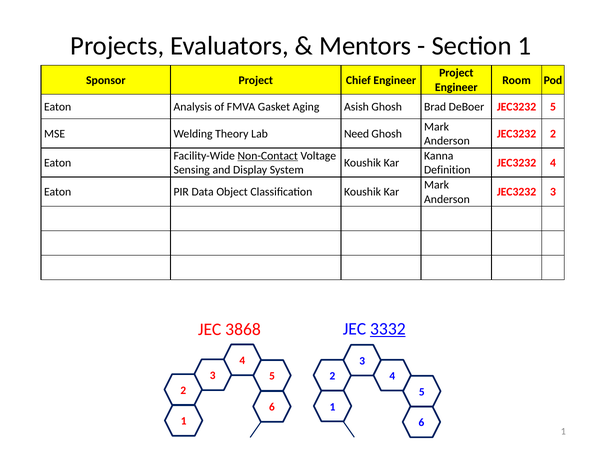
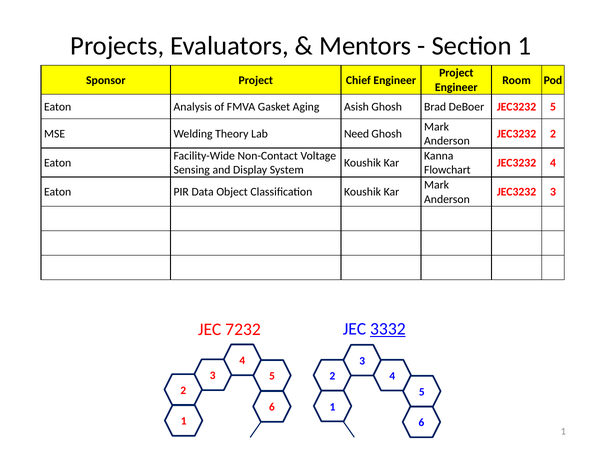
Non-Contact underline: present -> none
Definition: Definition -> Flowchart
3868: 3868 -> 7232
